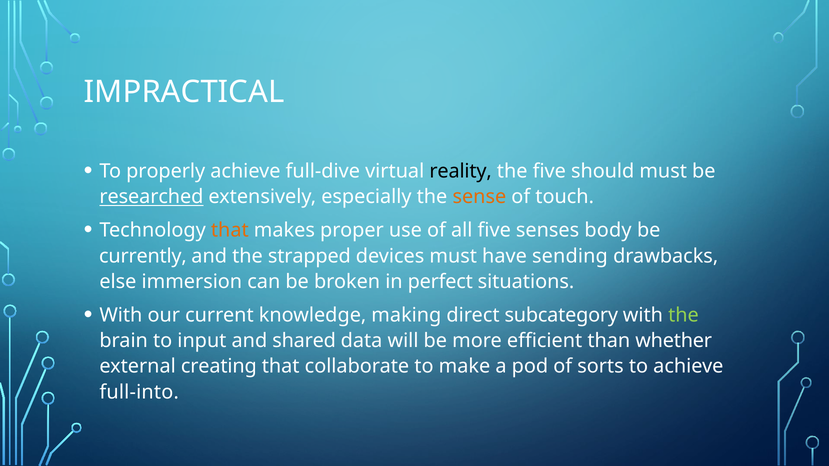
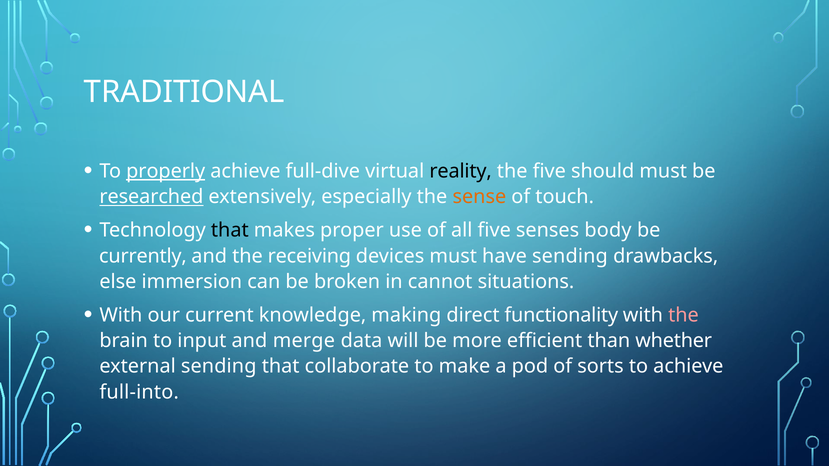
IMPRACTICAL: IMPRACTICAL -> TRADITIONAL
properly underline: none -> present
that at (230, 230) colour: orange -> black
strapped: strapped -> receiving
perfect: perfect -> cannot
subcategory: subcategory -> functionality
the at (683, 315) colour: light green -> pink
shared: shared -> merge
external creating: creating -> sending
